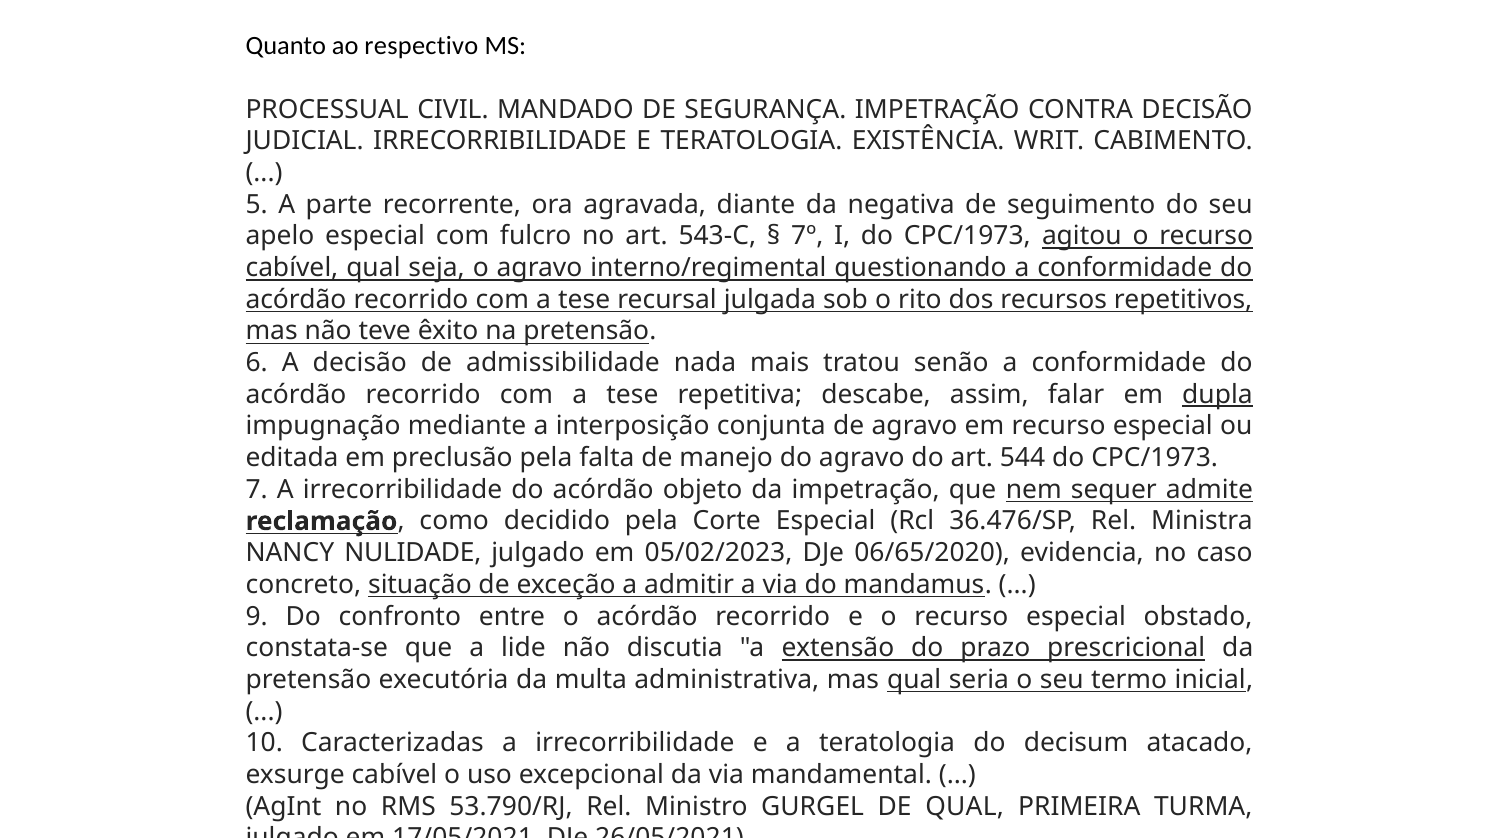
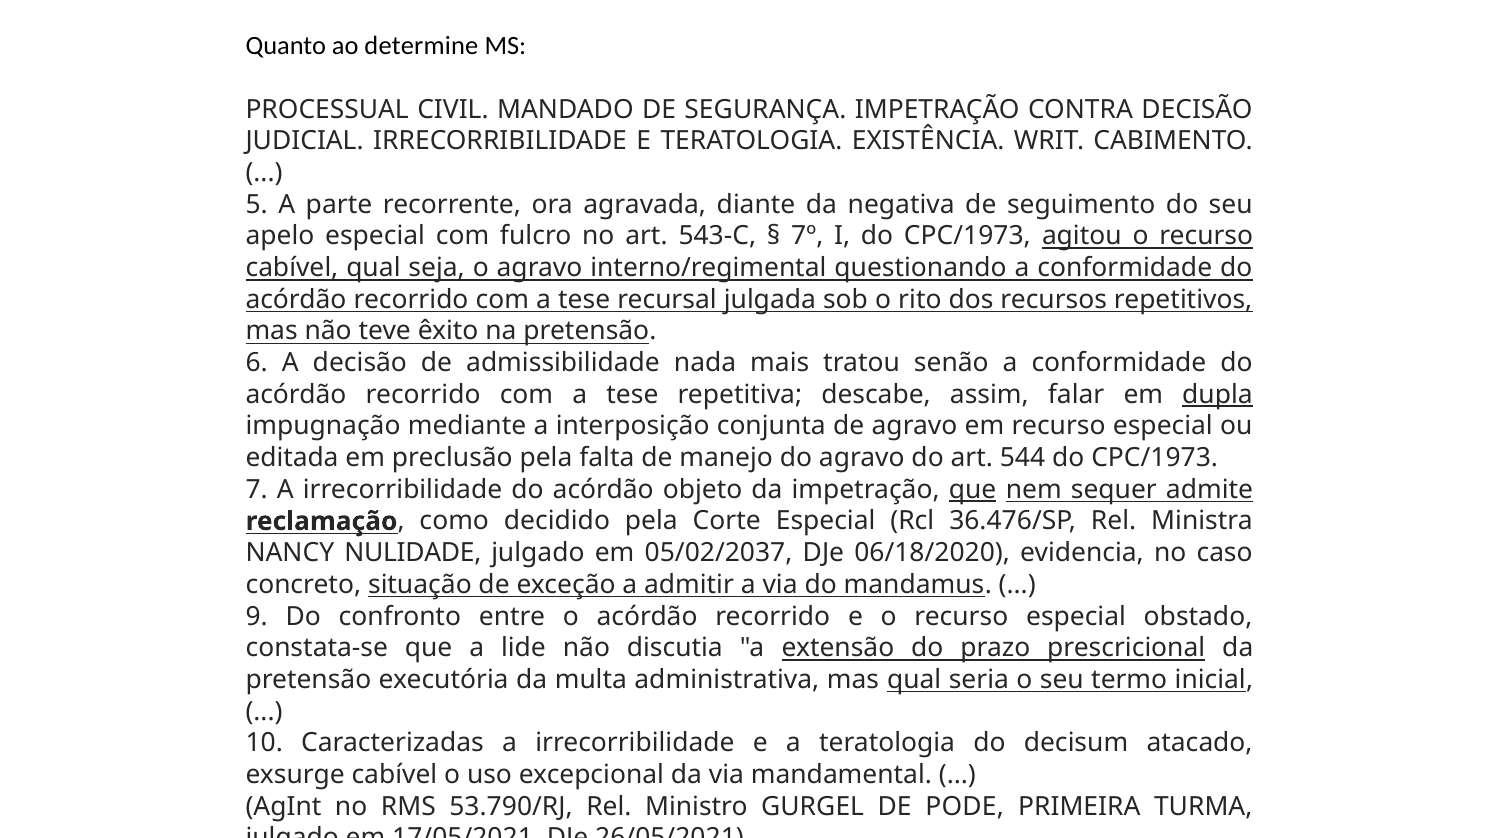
respectivo: respectivo -> determine
que at (973, 490) underline: none -> present
05/02/2023: 05/02/2023 -> 05/02/2037
06/65/2020: 06/65/2020 -> 06/18/2020
DE QUAL: QUAL -> PODE
